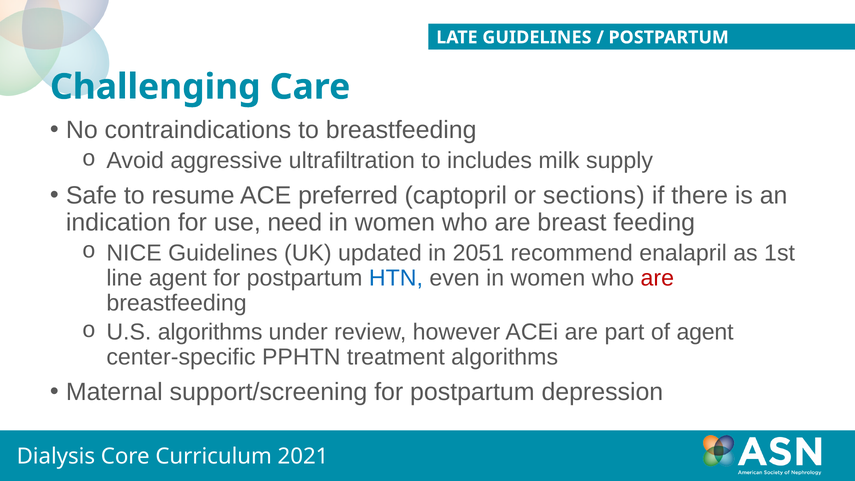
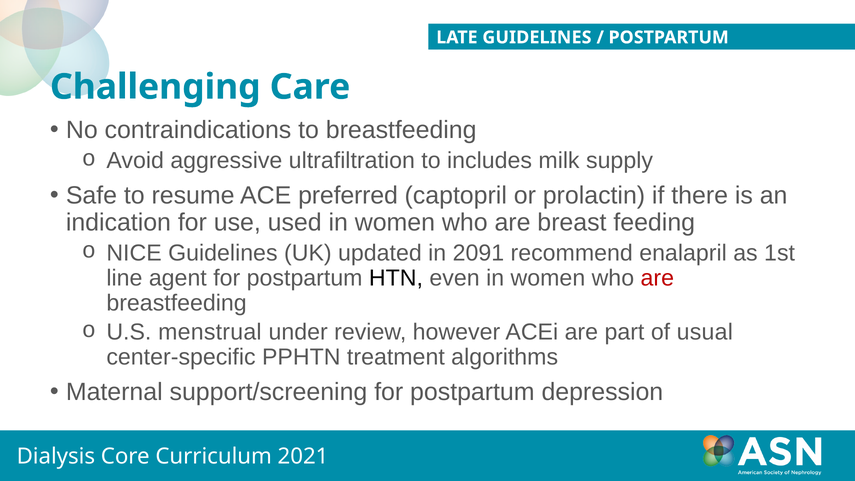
sections: sections -> prolactin
need: need -> used
2051: 2051 -> 2091
HTN colour: blue -> black
U.S algorithms: algorithms -> menstrual
of agent: agent -> usual
